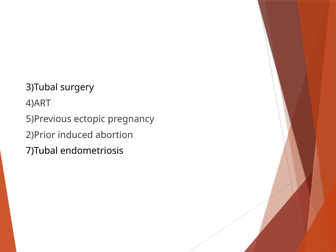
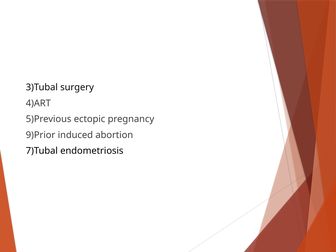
2)Prior: 2)Prior -> 9)Prior
